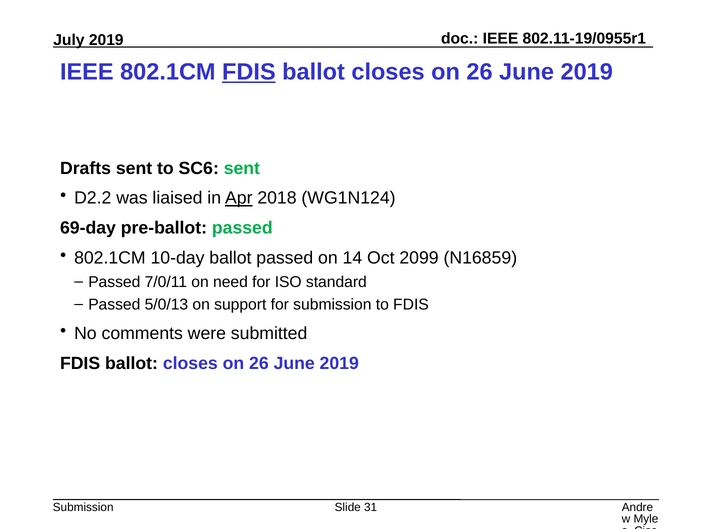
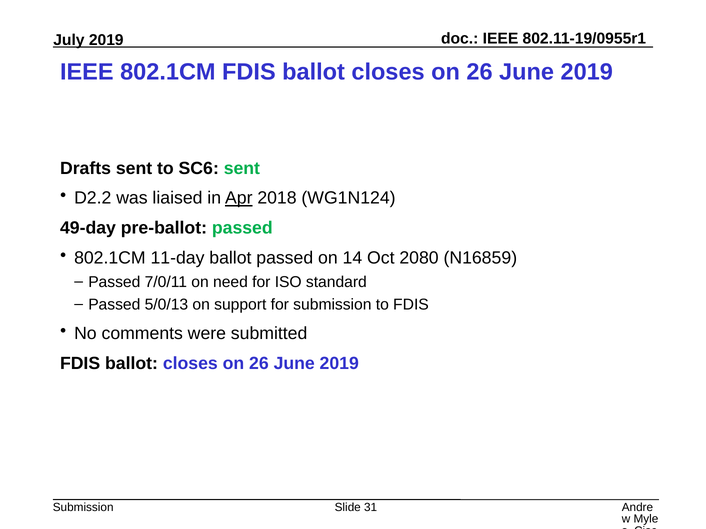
FDIS at (249, 72) underline: present -> none
69-day: 69-day -> 49-day
10-day: 10-day -> 11-day
2099: 2099 -> 2080
